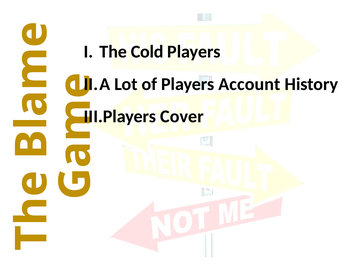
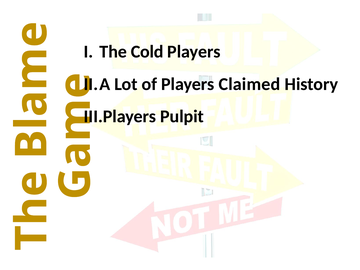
Account: Account -> Claimed
Cover: Cover -> Pulpit
